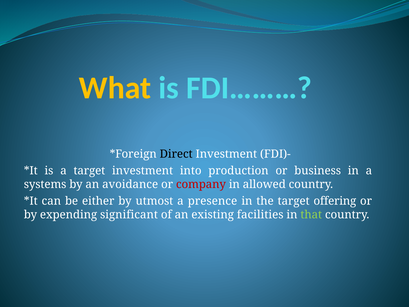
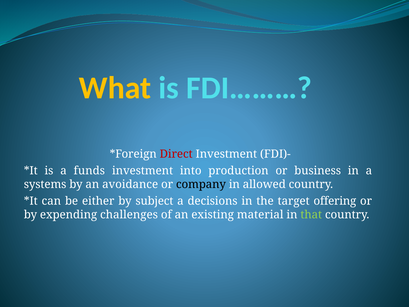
Direct colour: black -> red
a target: target -> funds
company colour: red -> black
utmost: utmost -> subject
presence: presence -> decisions
significant: significant -> challenges
facilities: facilities -> material
